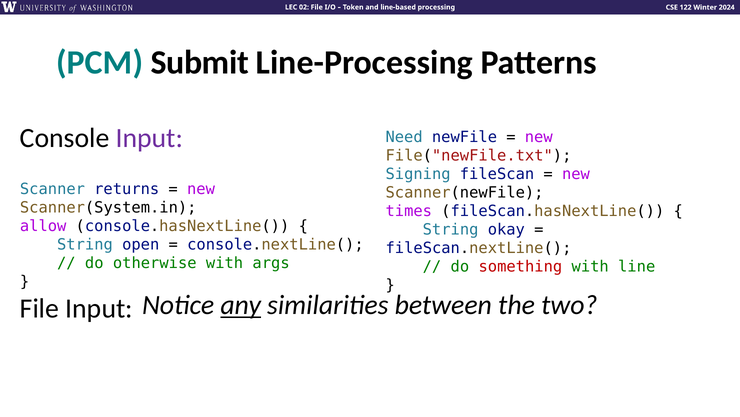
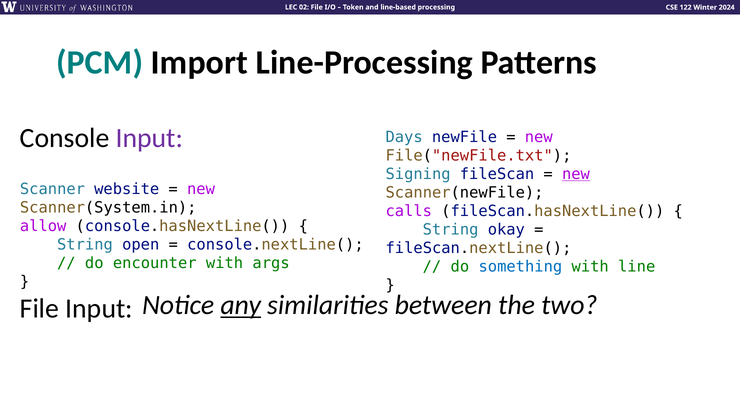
Submit: Submit -> Import
Need: Need -> Days
new at (576, 174) underline: none -> present
returns: returns -> website
times: times -> calls
otherwise: otherwise -> encounter
something colour: red -> blue
